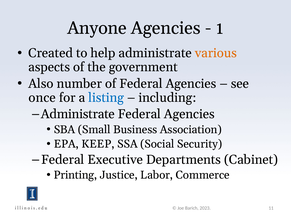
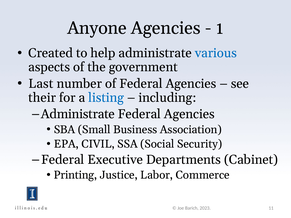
various colour: orange -> blue
Also: Also -> Last
once: once -> their
KEEP: KEEP -> CIVIL
